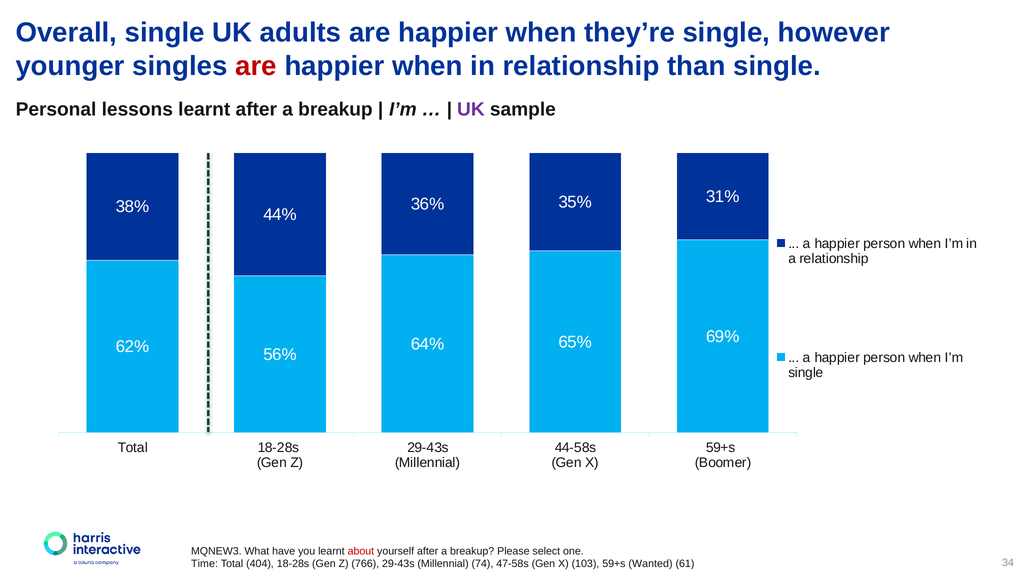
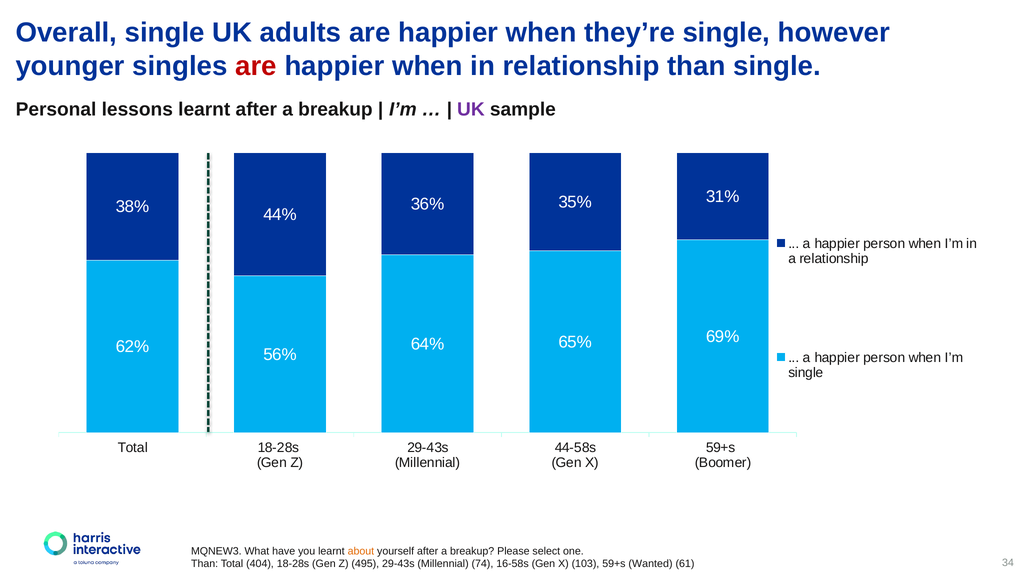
about colour: red -> orange
Time at (205, 564): Time -> Than
766: 766 -> 495
47-58s: 47-58s -> 16-58s
